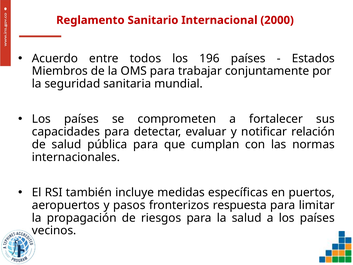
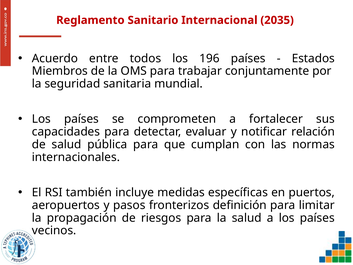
2000: 2000 -> 2035
respuesta: respuesta -> definición
